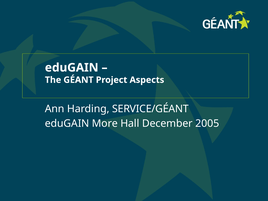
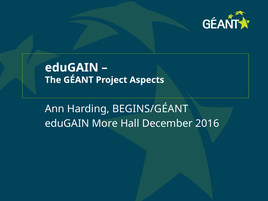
SERVICE/GÉANT: SERVICE/GÉANT -> BEGINS/GÉANT
2005: 2005 -> 2016
